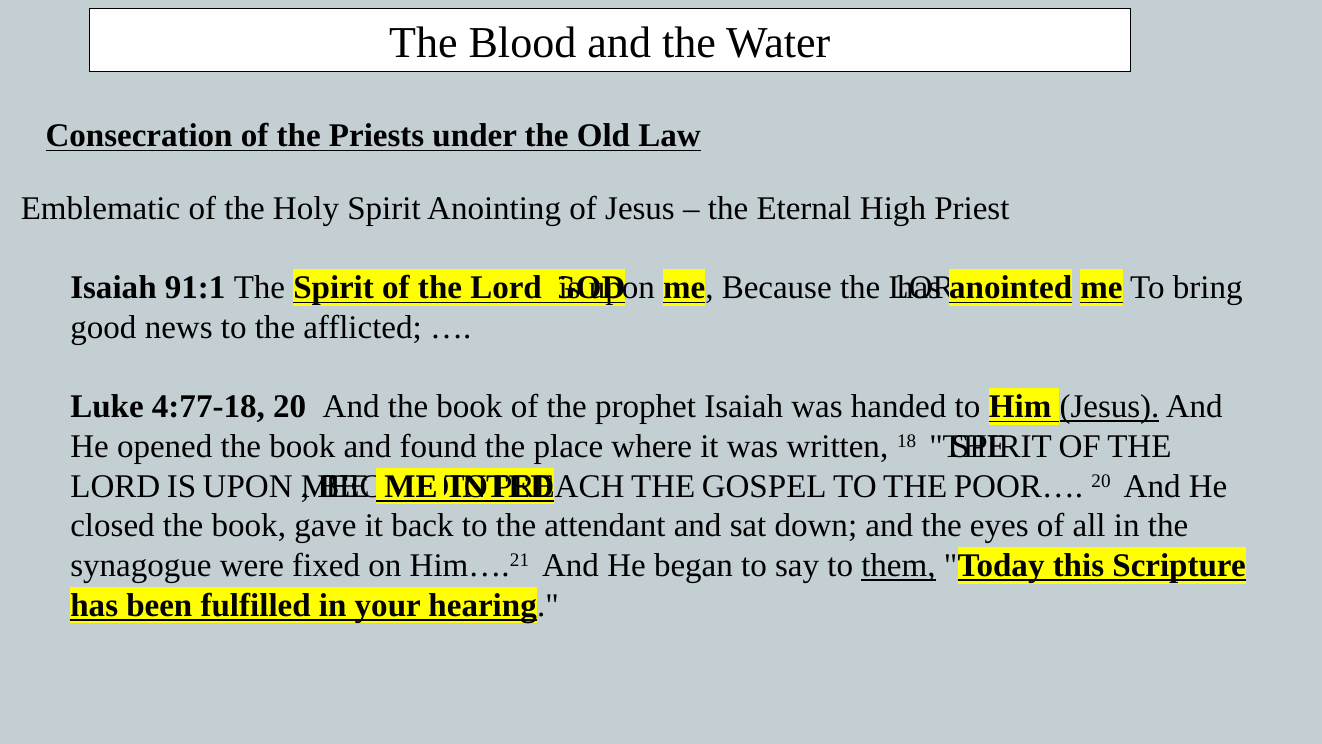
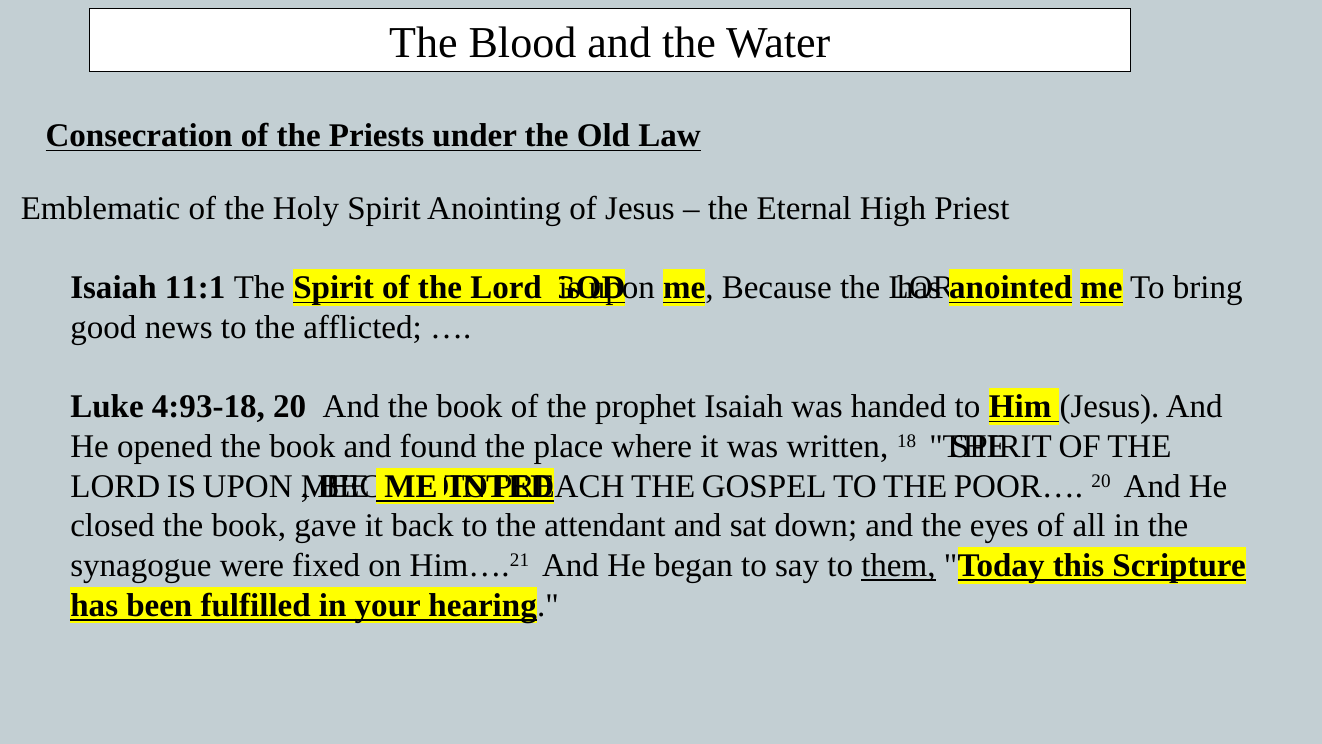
91:1: 91:1 -> 11:1
4:77-18: 4:77-18 -> 4:93-18
Jesus at (1110, 407) underline: present -> none
